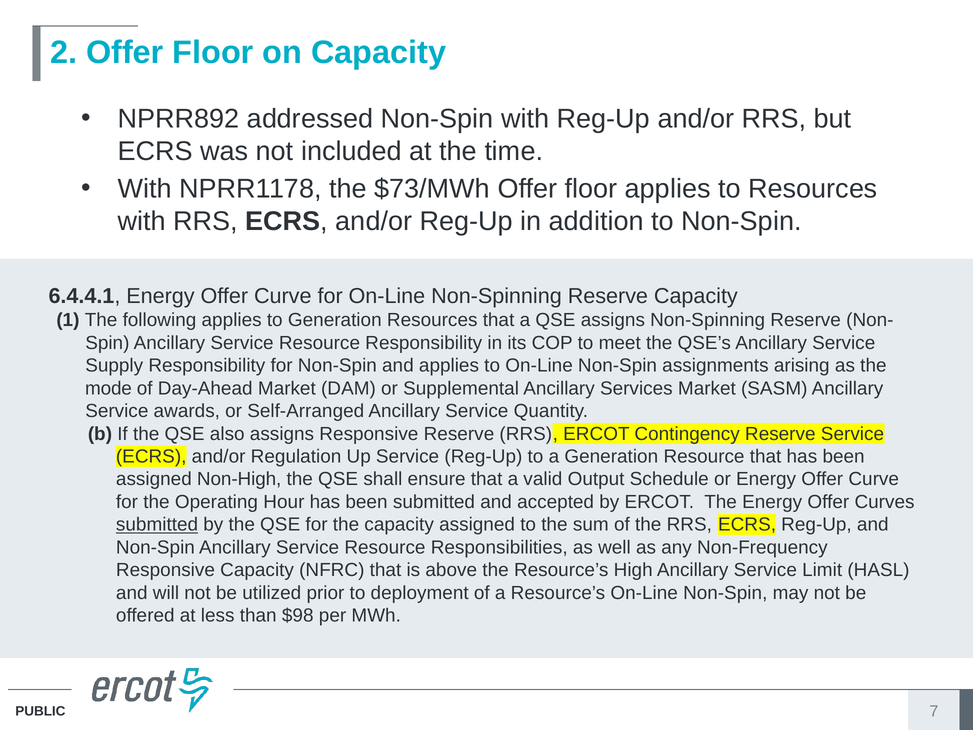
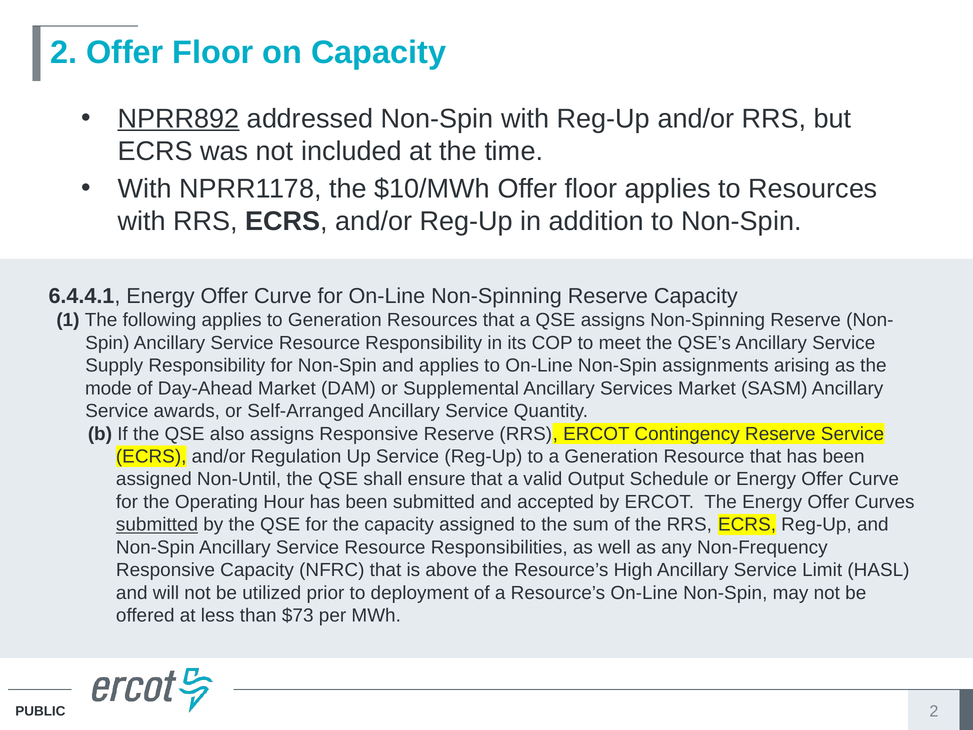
NPRR892 underline: none -> present
$73/MWh: $73/MWh -> $10/MWh
Non-High: Non-High -> Non-Until
$98: $98 -> $73
7 at (934, 711): 7 -> 2
